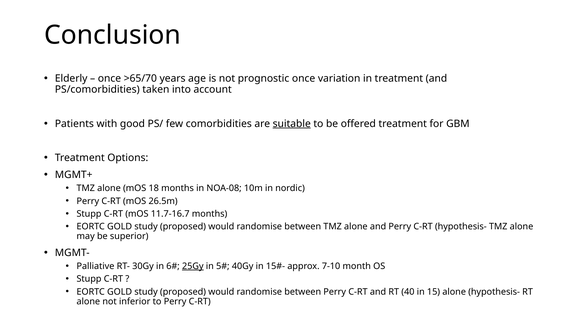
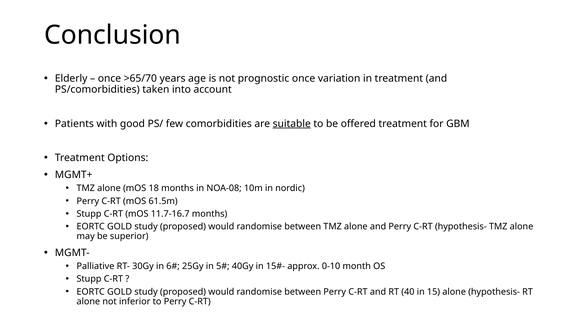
26.5m: 26.5m -> 61.5m
25Gy underline: present -> none
7-10: 7-10 -> 0-10
